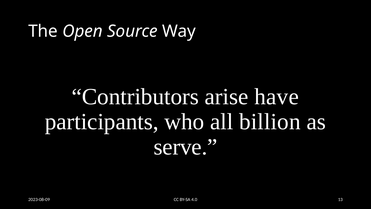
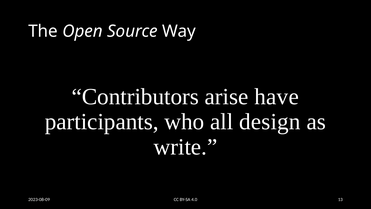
billion: billion -> design
serve: serve -> write
